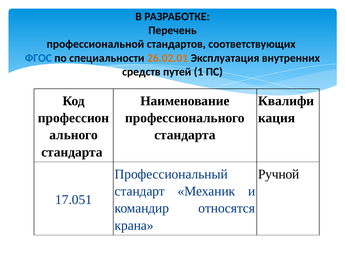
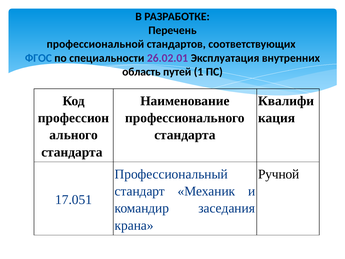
26.02.01 colour: orange -> purple
средств: средств -> область
относятся: относятся -> заседания
